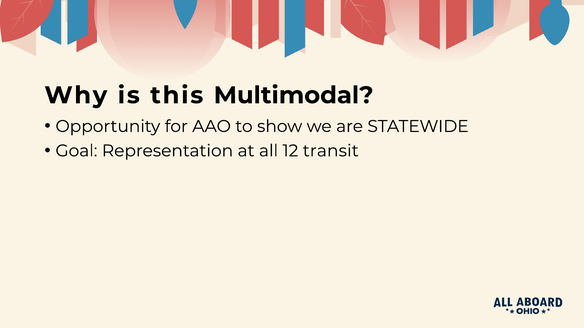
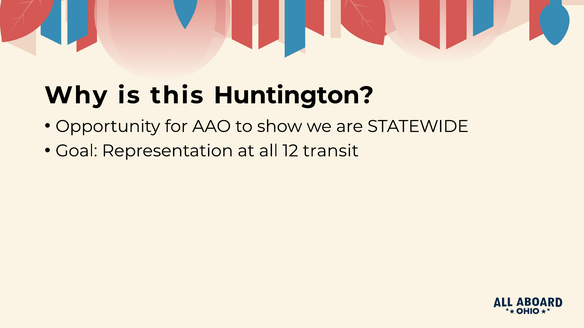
Multimodal: Multimodal -> Huntington
